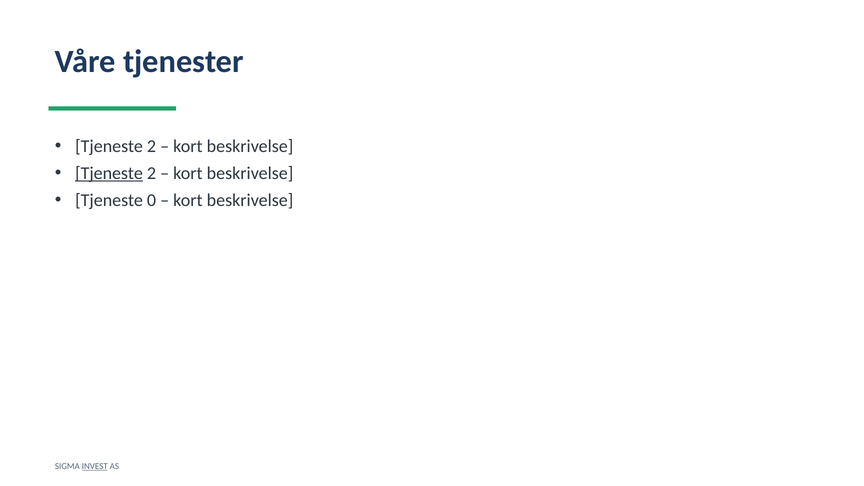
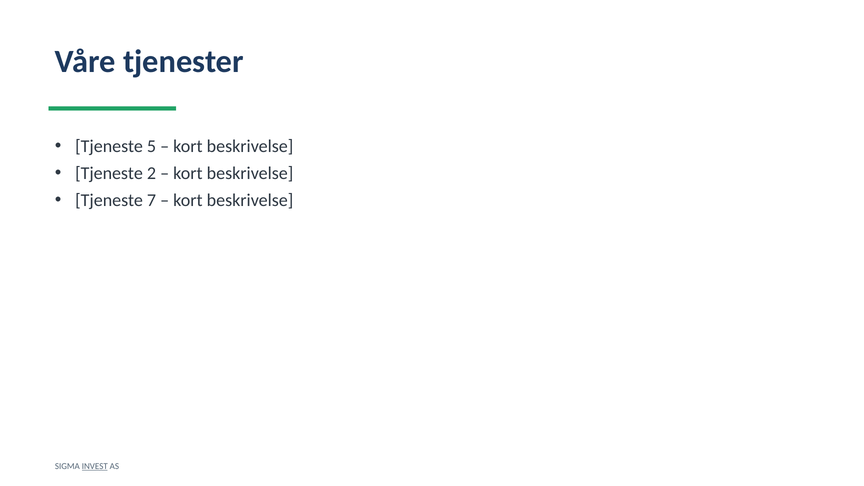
2 at (151, 146): 2 -> 5
Tjeneste at (109, 173) underline: present -> none
0: 0 -> 7
